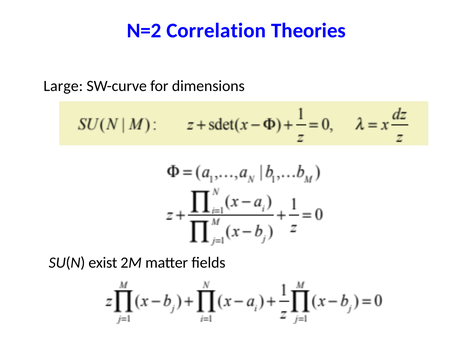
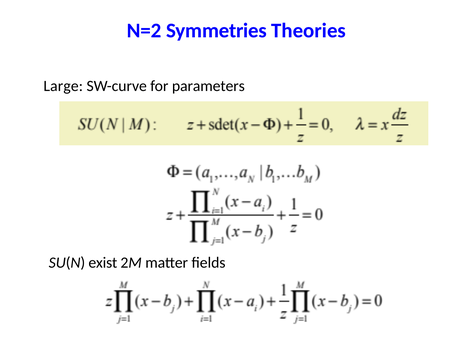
Correlation: Correlation -> Symmetries
dimensions: dimensions -> parameters
